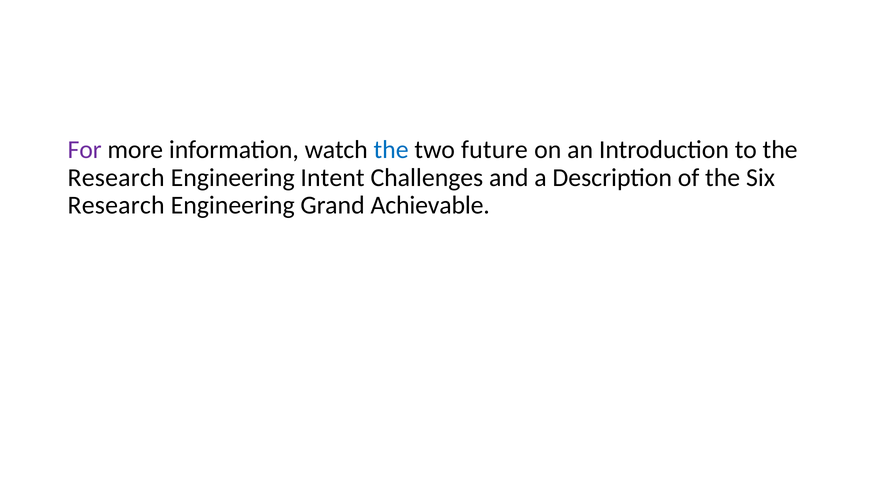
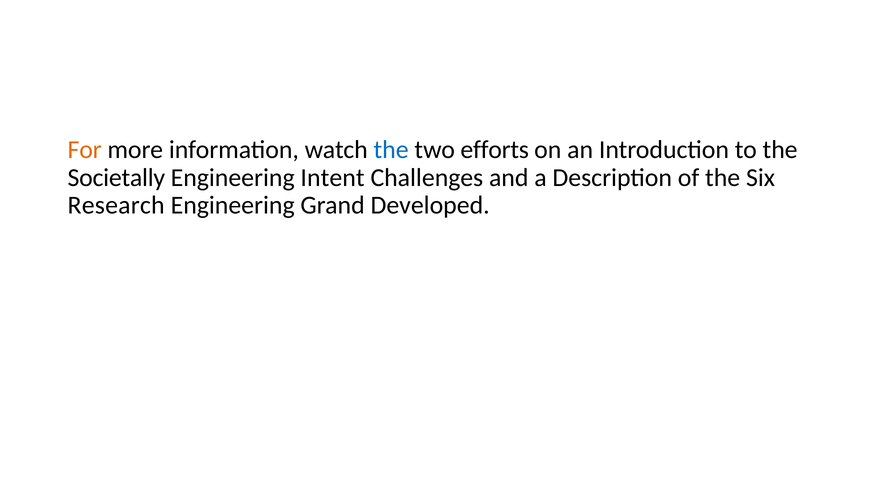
For colour: purple -> orange
future: future -> efforts
Research at (116, 178): Research -> Societally
Achievable: Achievable -> Developed
